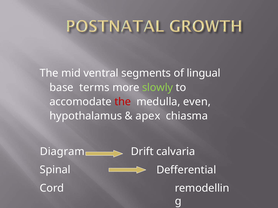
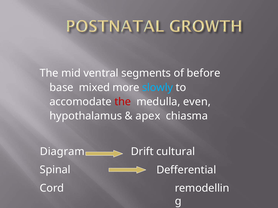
lingual: lingual -> before
terms: terms -> mixed
slowly colour: light green -> light blue
calvaria: calvaria -> cultural
